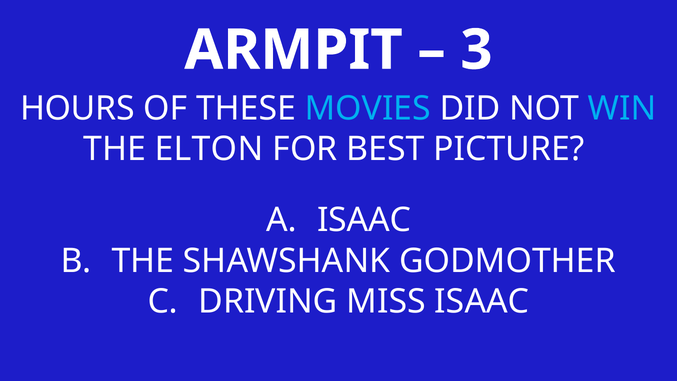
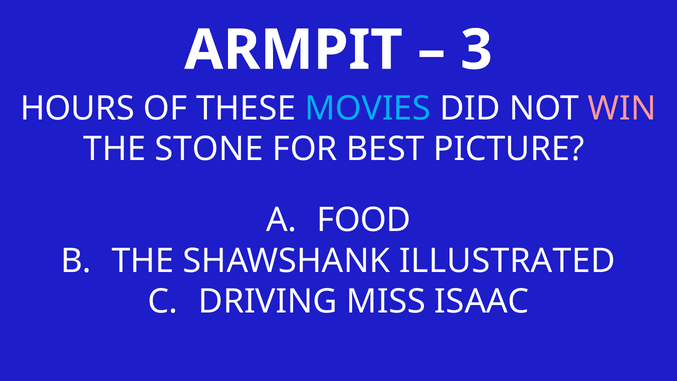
WIN colour: light blue -> pink
ELTON: ELTON -> STONE
ISAAC at (364, 220): ISAAC -> FOOD
GODMOTHER: GODMOTHER -> ILLUSTRATED
